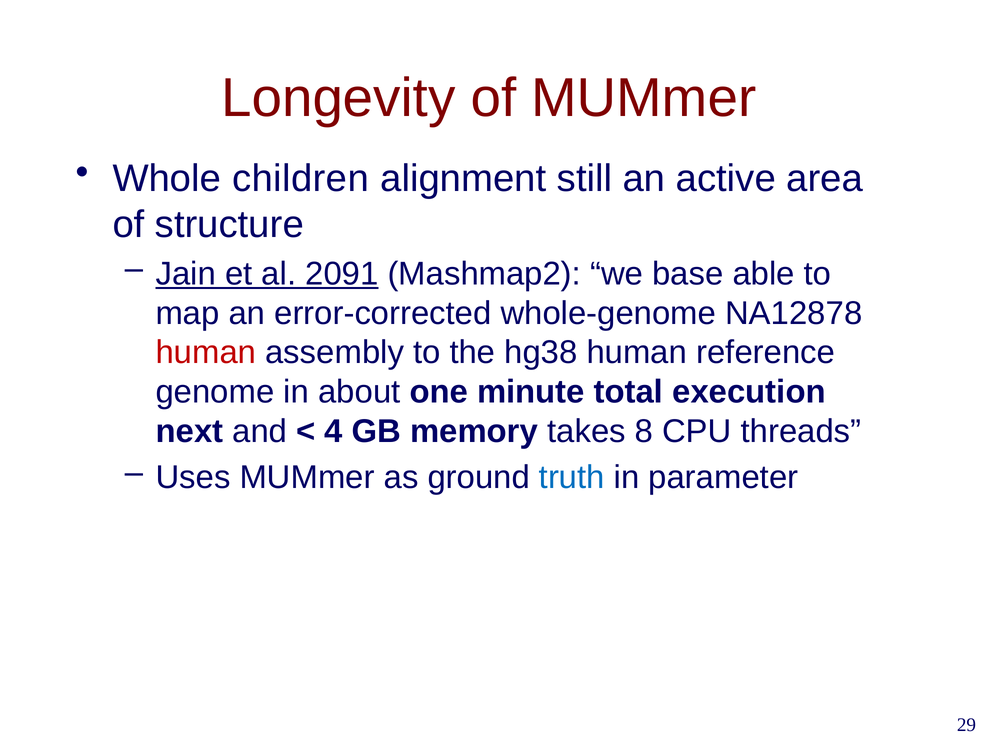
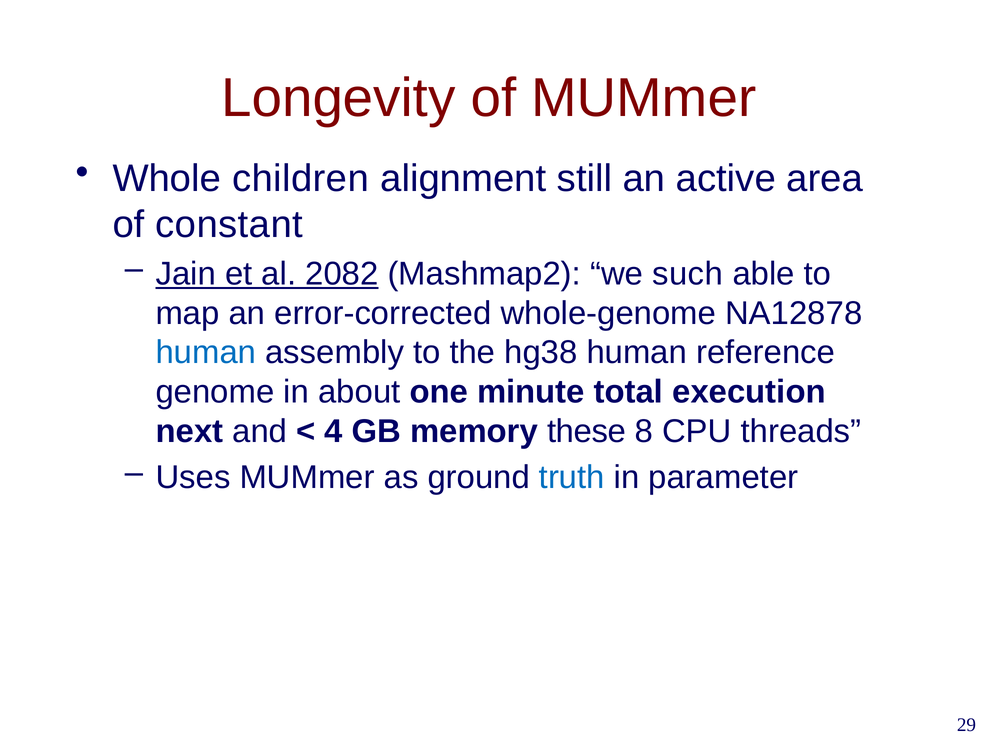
structure: structure -> constant
2091: 2091 -> 2082
base: base -> such
human at (206, 352) colour: red -> blue
takes: takes -> these
